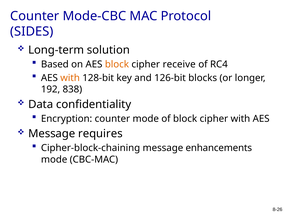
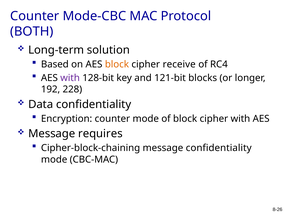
SIDES: SIDES -> BOTH
with at (70, 78) colour: orange -> purple
126-bit: 126-bit -> 121-bit
838: 838 -> 228
message enhancements: enhancements -> confidentiality
